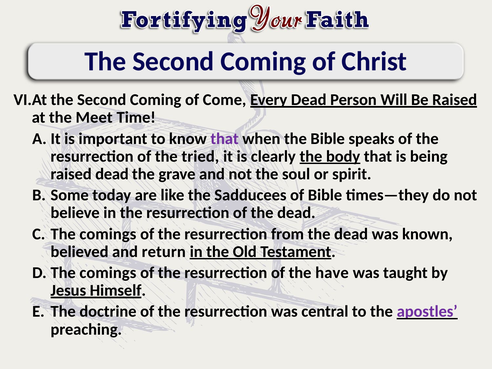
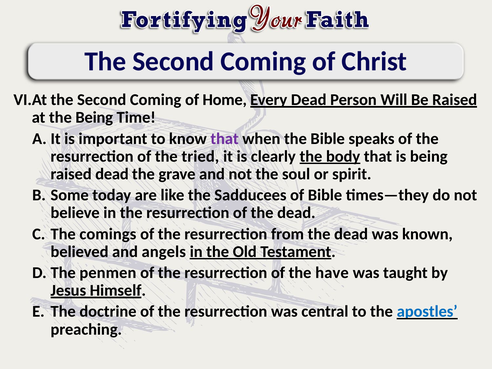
Come: Come -> Home
the Meet: Meet -> Being
return: return -> angels
comings at (108, 273): comings -> penmen
apostles colour: purple -> blue
